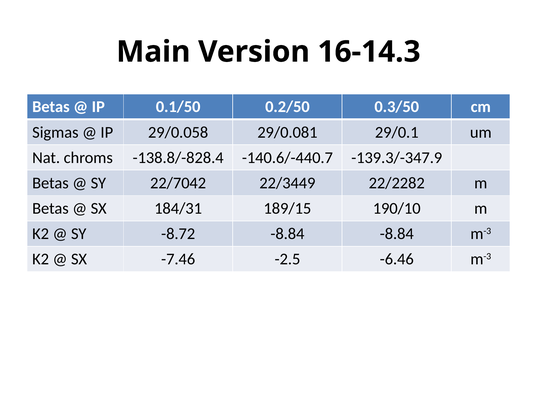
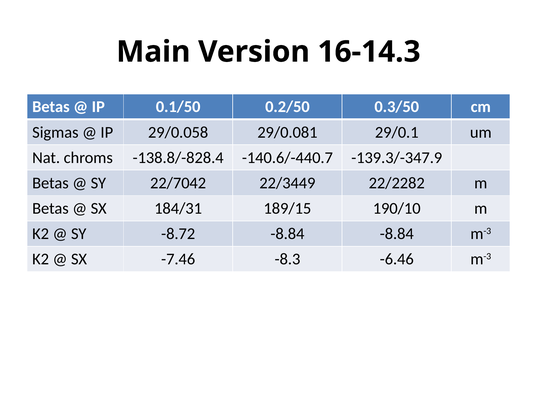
-2.5: -2.5 -> -8.3
